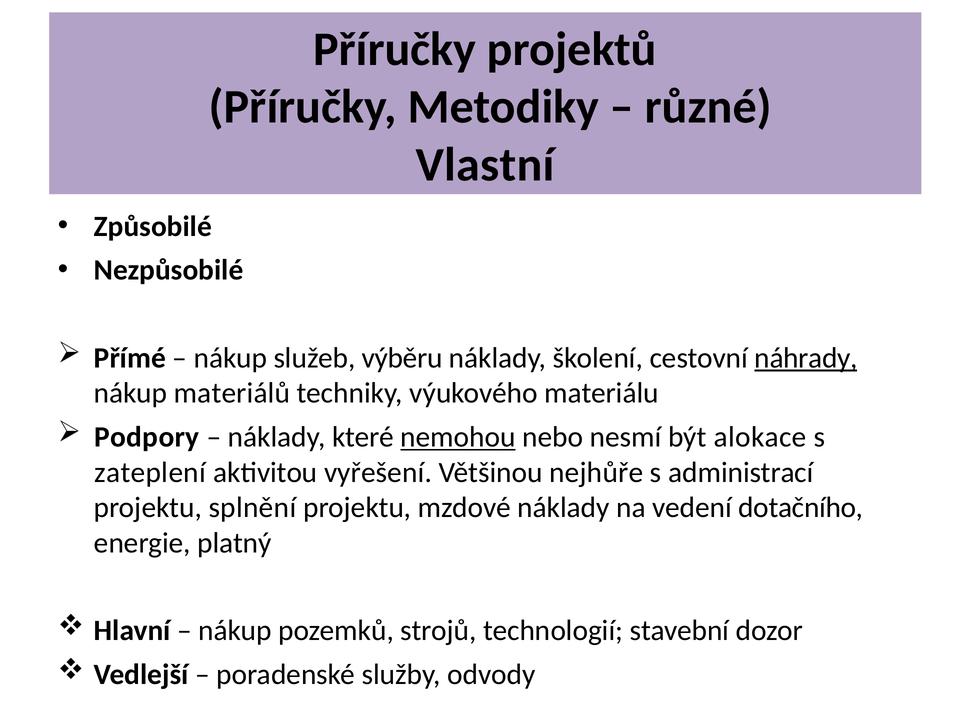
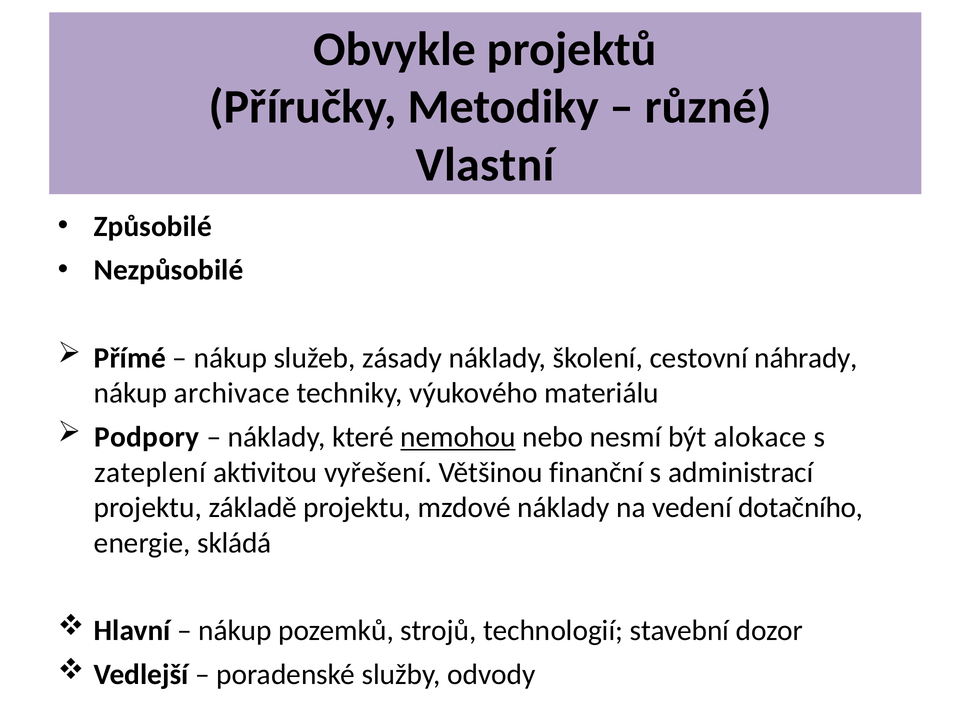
Příručky at (395, 49): Příručky -> Obvykle
výběru: výběru -> zásady
náhrady underline: present -> none
materiálů: materiálů -> archivace
nejhůře: nejhůře -> finanční
splnění: splnění -> základě
platný: platný -> skládá
